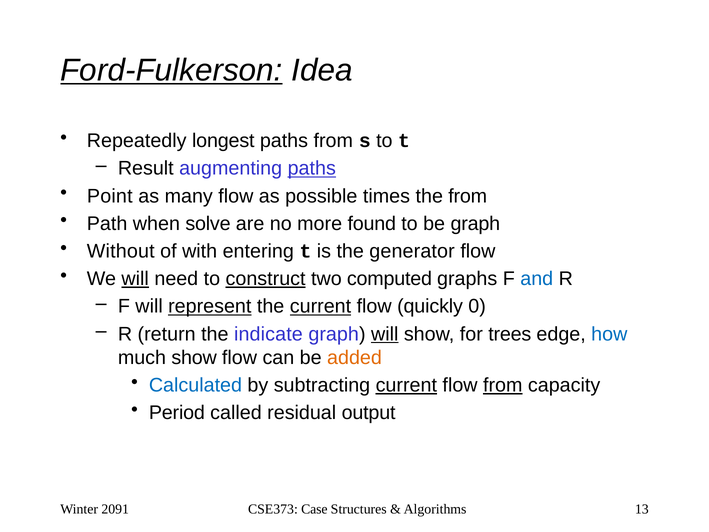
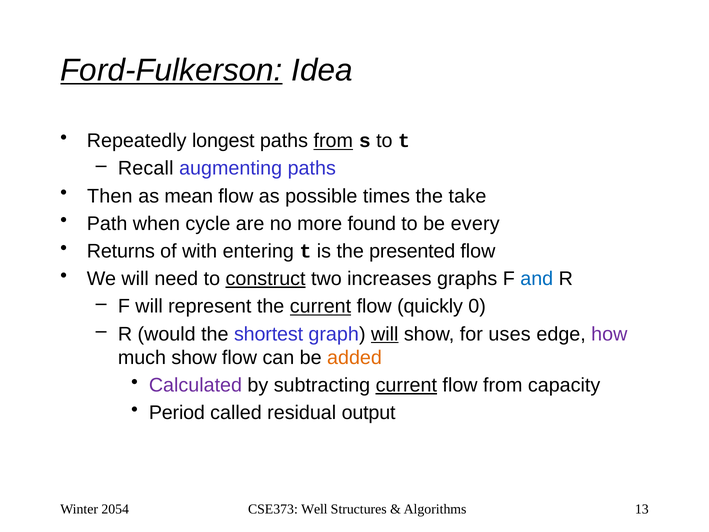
from at (333, 141) underline: none -> present
Result: Result -> Recall
paths at (312, 168) underline: present -> none
Point: Point -> Then
many: many -> mean
the from: from -> take
solve: solve -> cycle
be graph: graph -> every
Without: Without -> Returns
generator: generator -> presented
will at (135, 279) underline: present -> none
computed: computed -> increases
represent underline: present -> none
return: return -> would
indicate: indicate -> shortest
trees: trees -> uses
how colour: blue -> purple
Calculated colour: blue -> purple
from at (503, 385) underline: present -> none
2091: 2091 -> 2054
Case: Case -> Well
